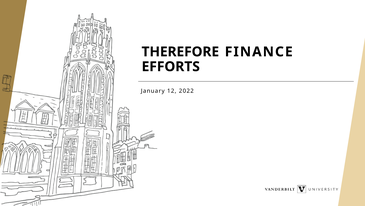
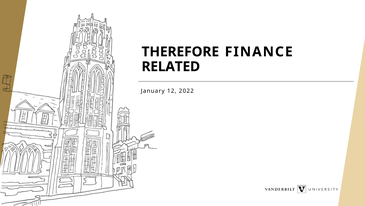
EFFORTS: EFFORTS -> RELATED
